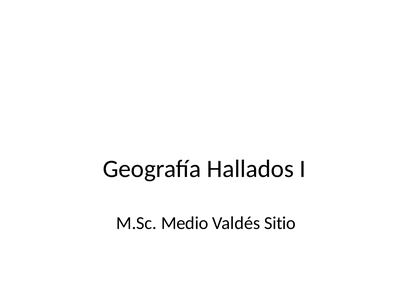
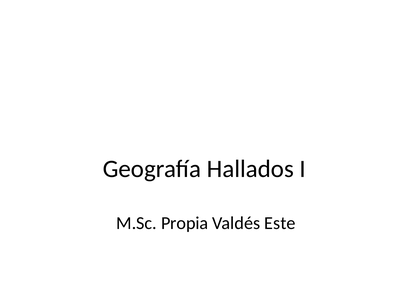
Medio: Medio -> Propia
Sitio: Sitio -> Este
